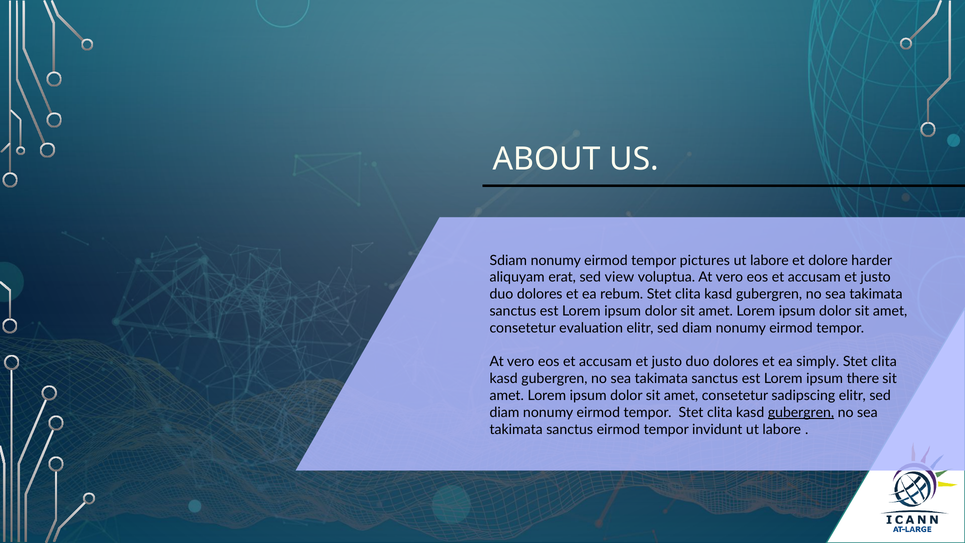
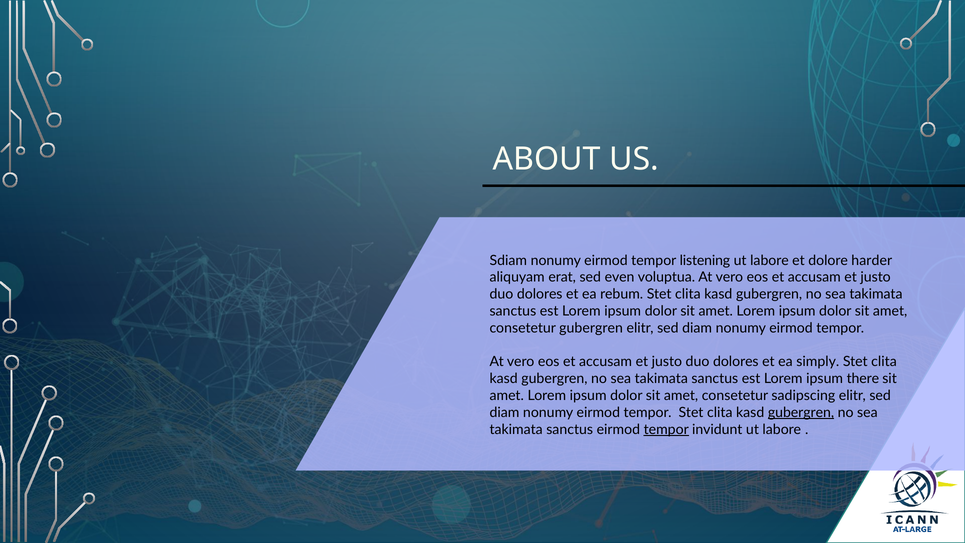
pictures: pictures -> listening
view: view -> even
consetetur evaluation: evaluation -> gubergren
tempor at (666, 429) underline: none -> present
